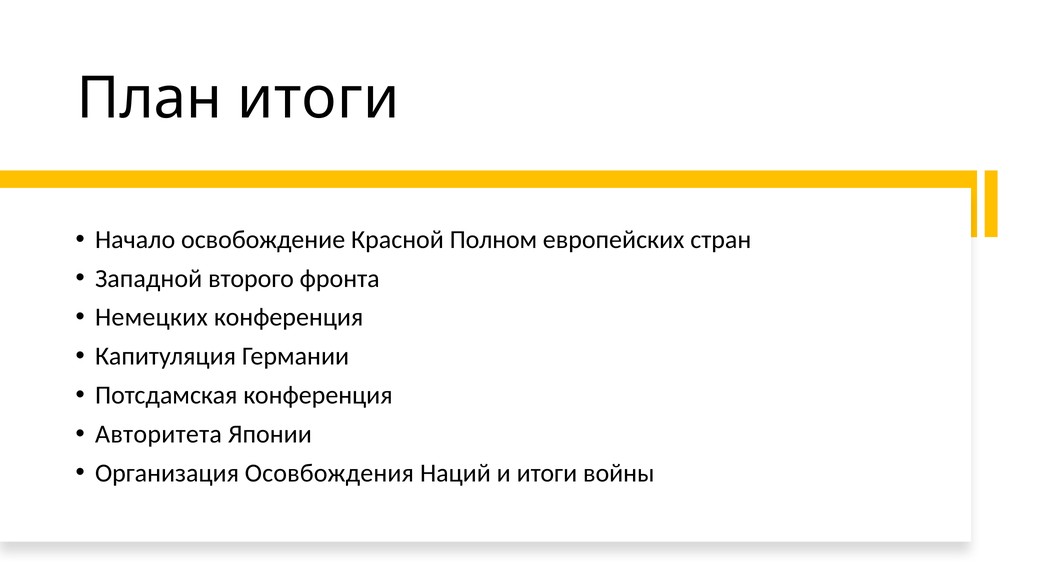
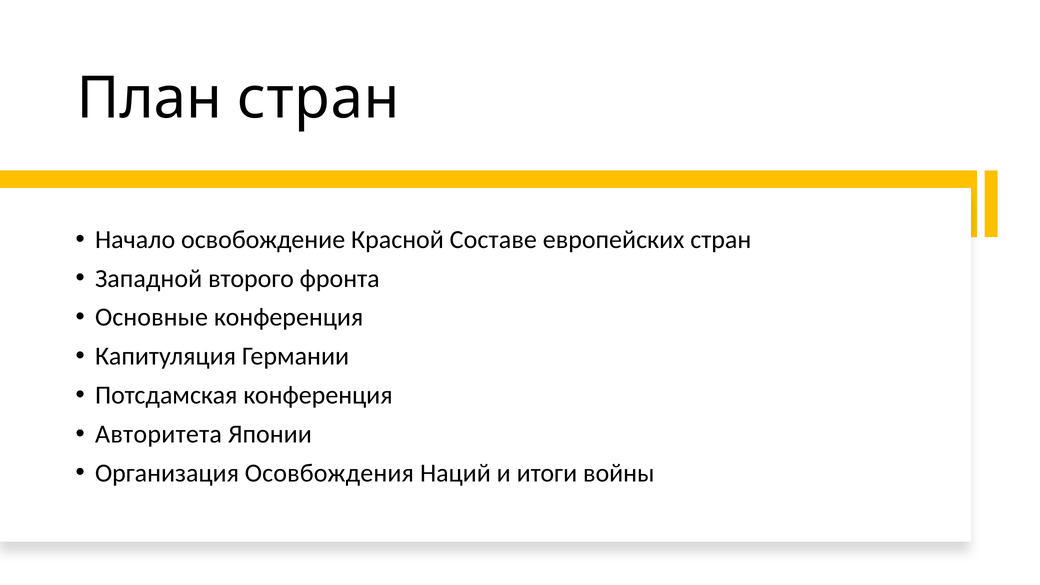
План итоги: итоги -> стран
Полном: Полном -> Составе
Немецких: Немецких -> Основные
